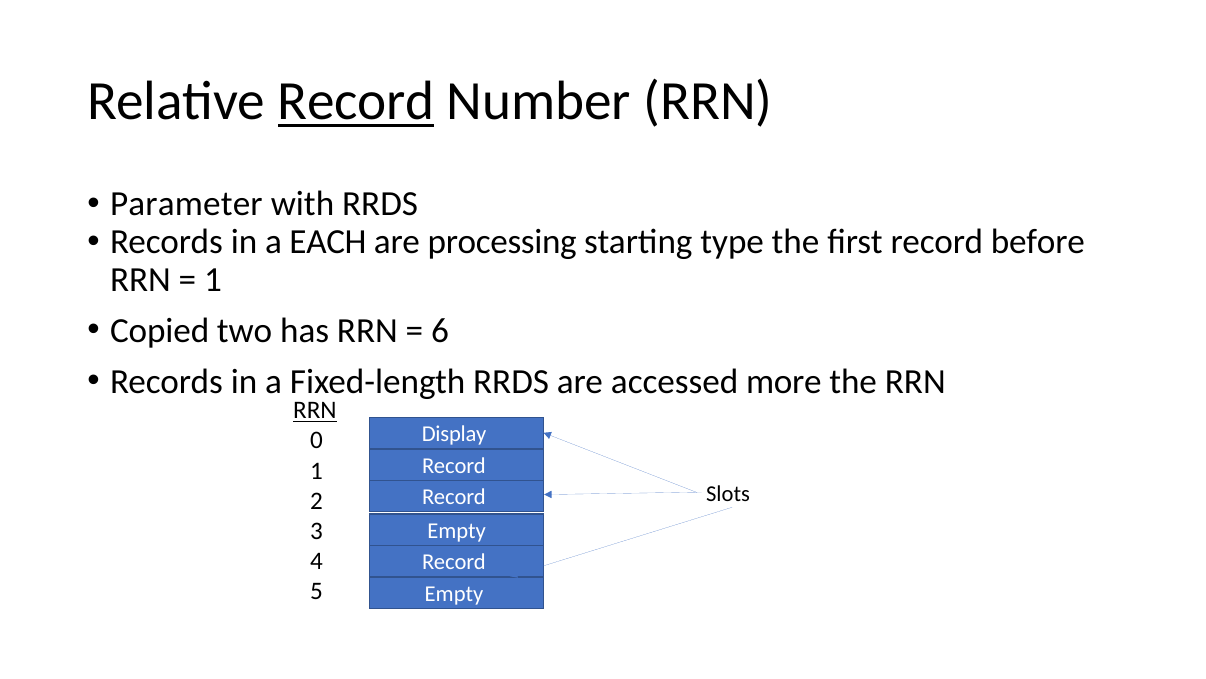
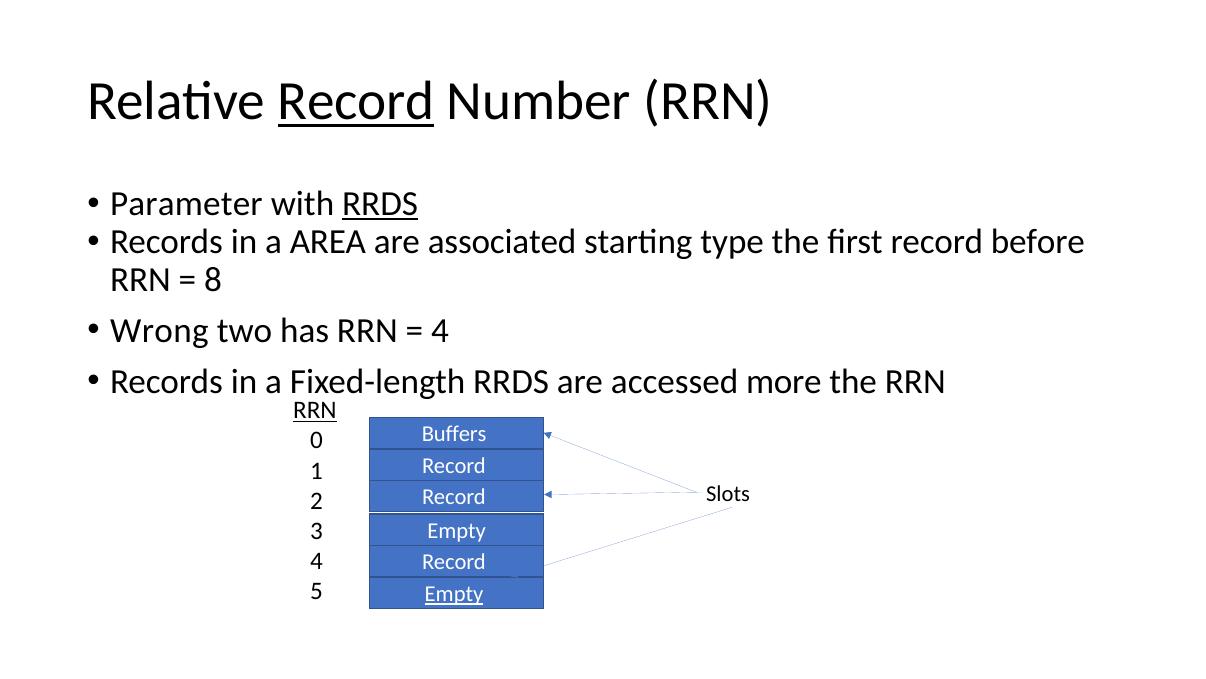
RRDS at (380, 204) underline: none -> present
EACH: EACH -> AREA
processing: processing -> associated
1 at (213, 280): 1 -> 8
Copied: Copied -> Wrong
6 at (440, 330): 6 -> 4
Display: Display -> Buffers
Empty at (454, 594) underline: none -> present
